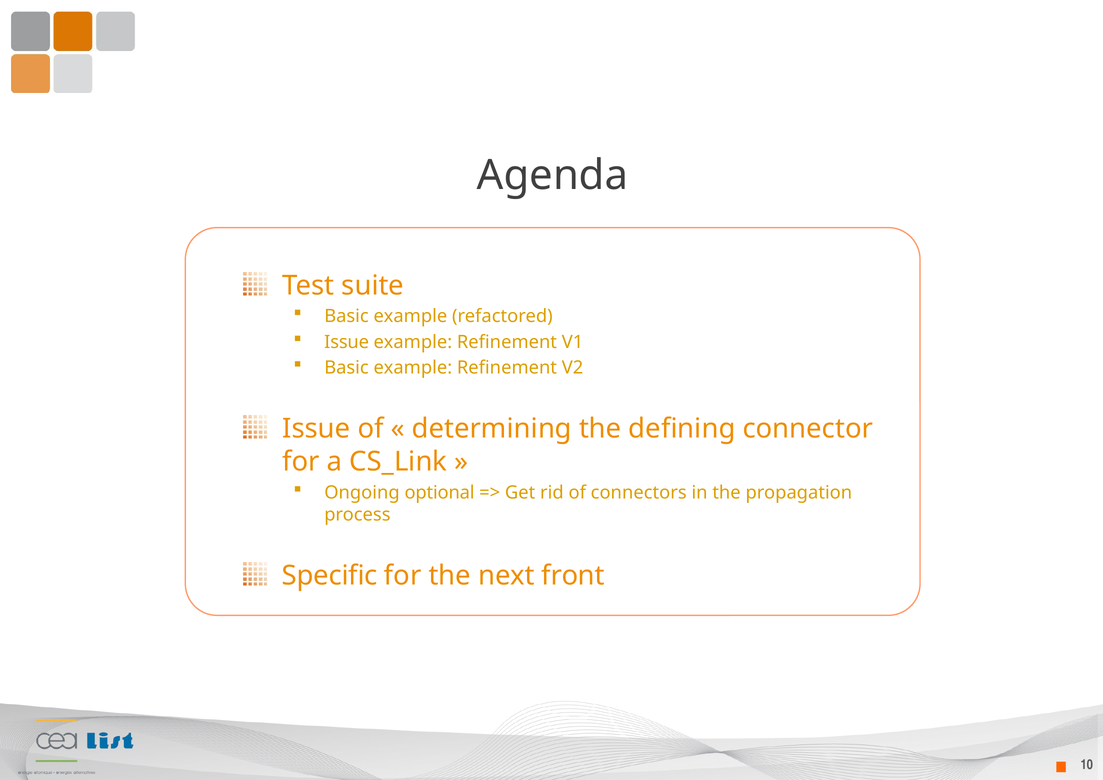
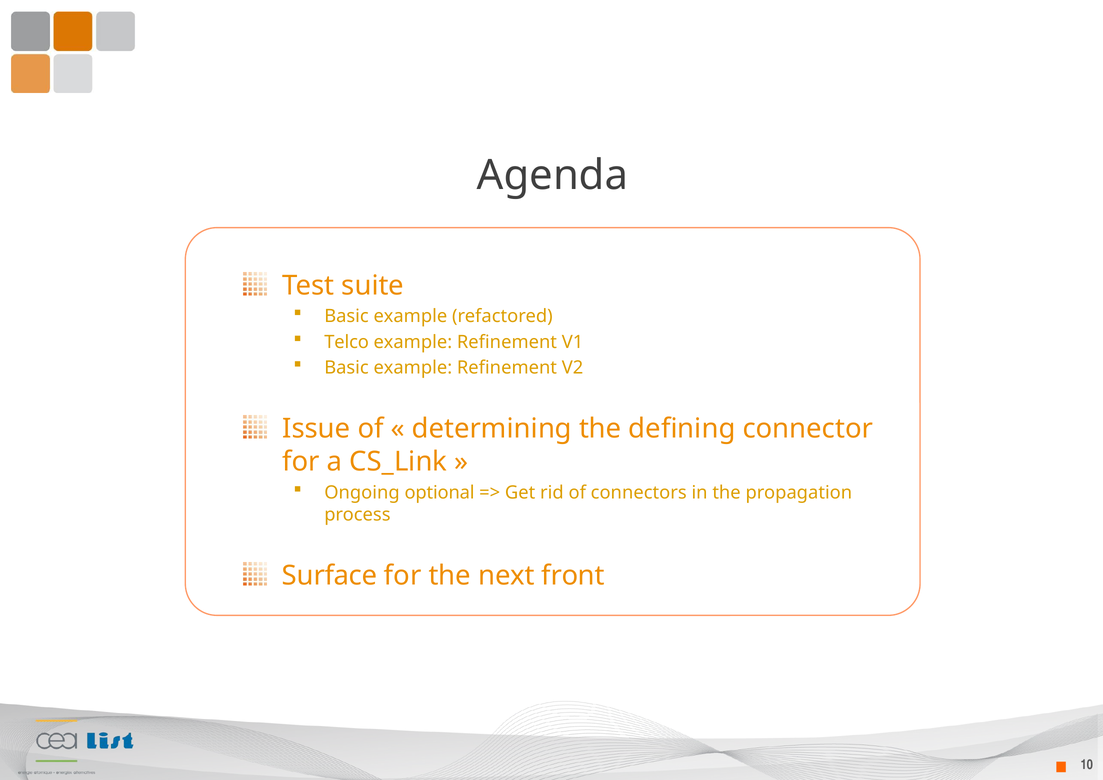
Issue at (347, 342): Issue -> Telco
Specific: Specific -> Surface
